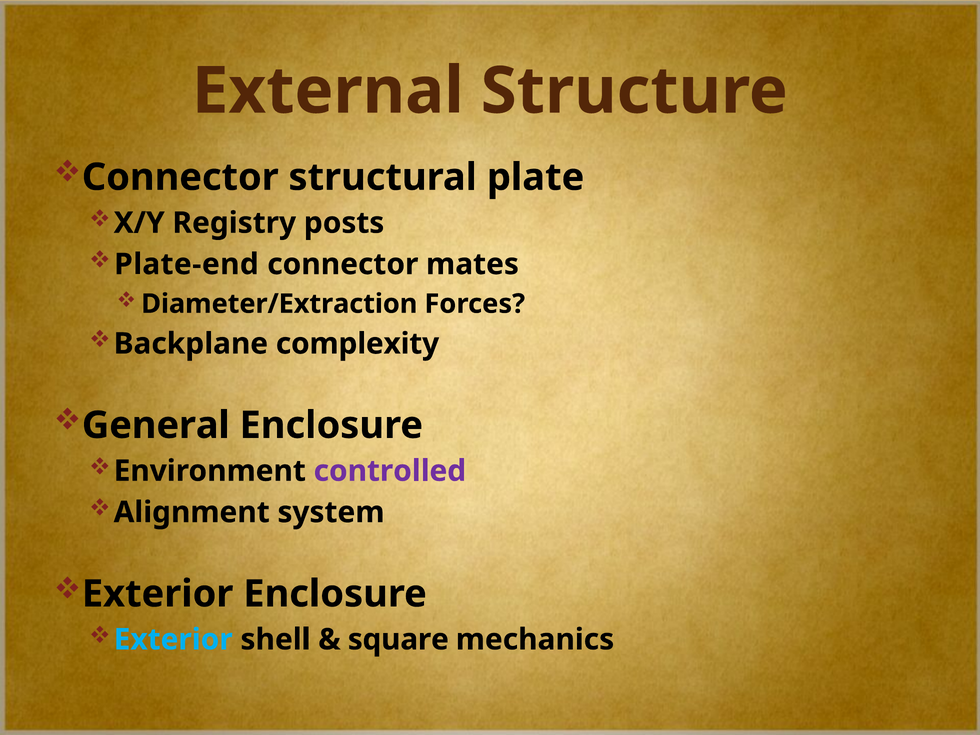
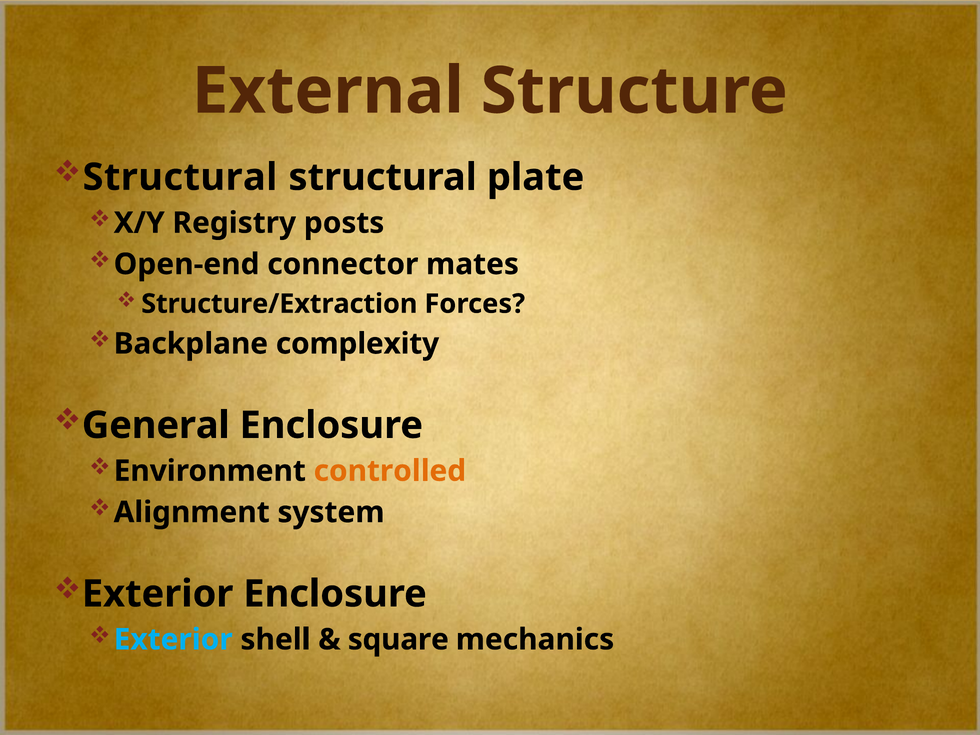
Connector at (180, 177): Connector -> Structural
Plate-end: Plate-end -> Open-end
Diameter/Extraction: Diameter/Extraction -> Structure/Extraction
controlled colour: purple -> orange
